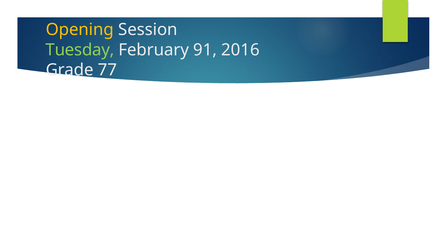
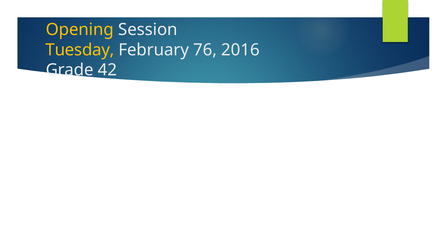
Tuesday colour: light green -> yellow
91: 91 -> 76
77: 77 -> 42
